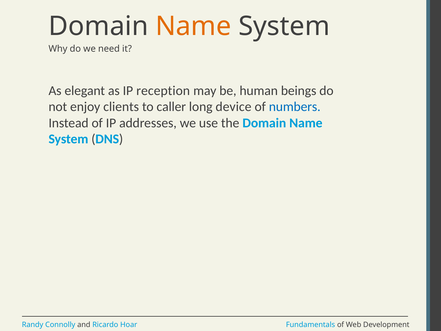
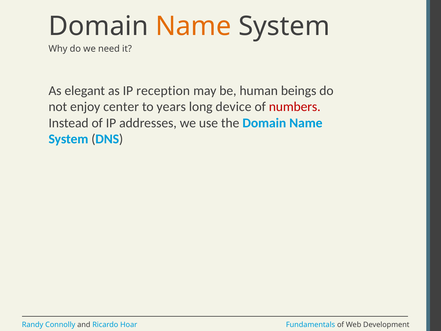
clients: clients -> center
caller: caller -> years
numbers colour: blue -> red
